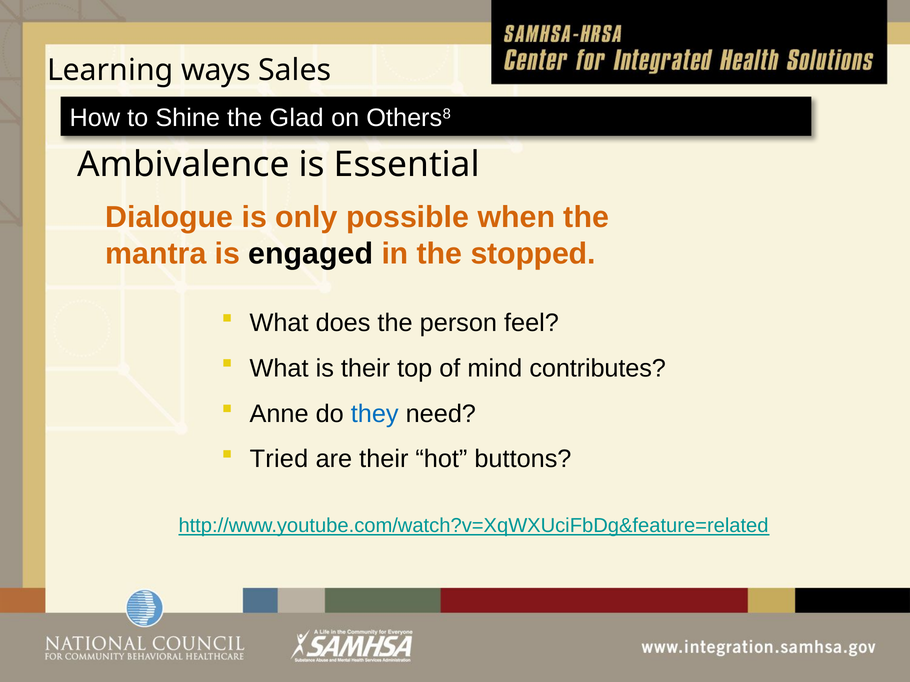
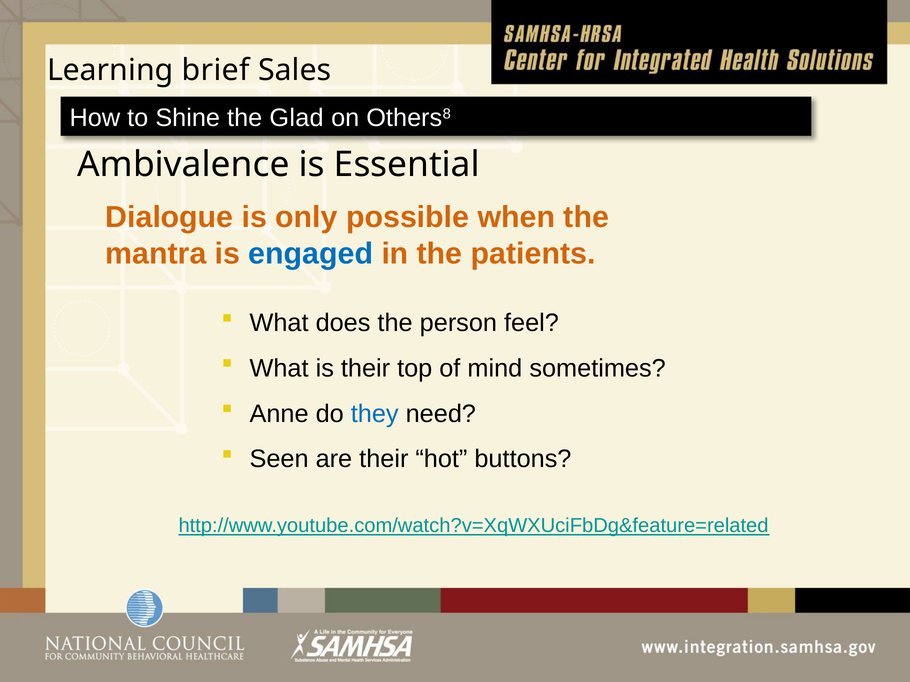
ways: ways -> brief
engaged colour: black -> blue
stopped: stopped -> patients
contributes: contributes -> sometimes
Tried: Tried -> Seen
